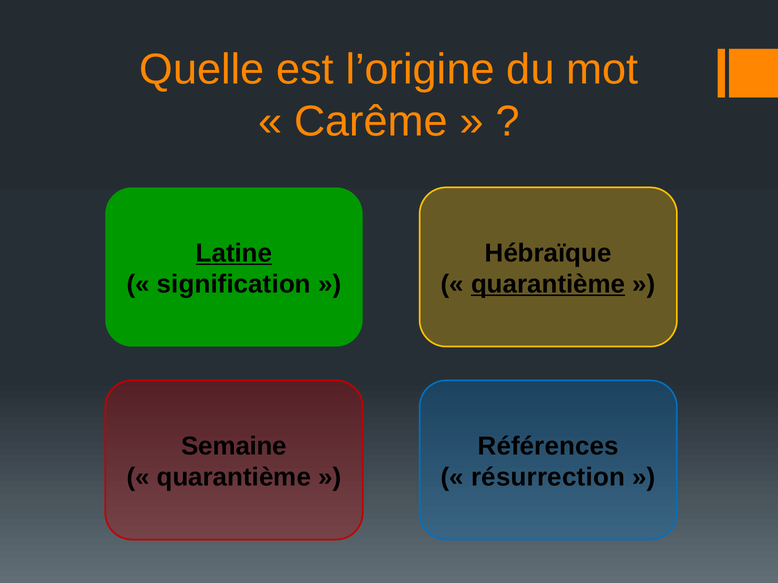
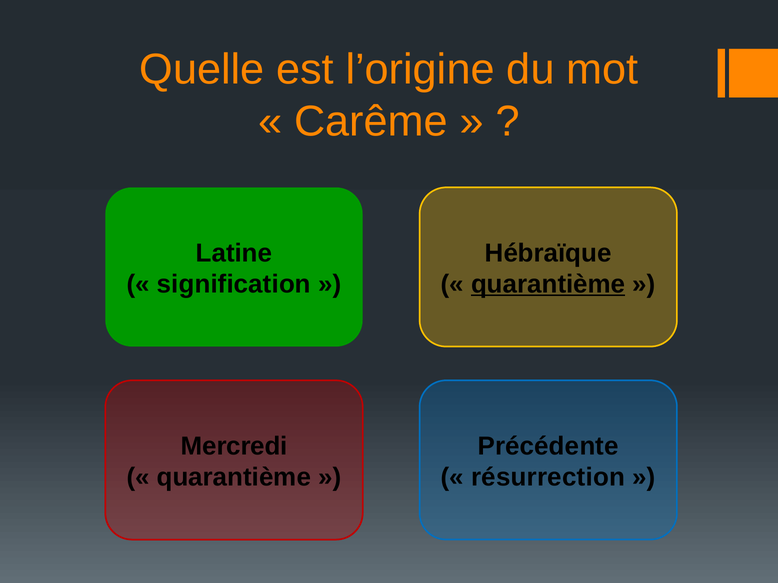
Latine underline: present -> none
Semaine: Semaine -> Mercredi
Références: Références -> Précédente
